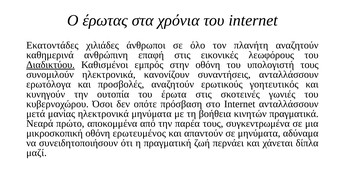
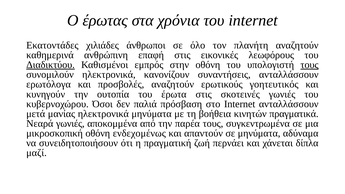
τους at (309, 65) underline: none -> present
οπότε: οπότε -> παλιά
Νεαρά πρώτο: πρώτο -> γωνιές
ερωτευμένος: ερωτευμένος -> ενδεχομένως
